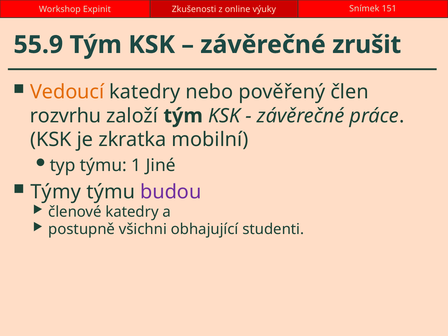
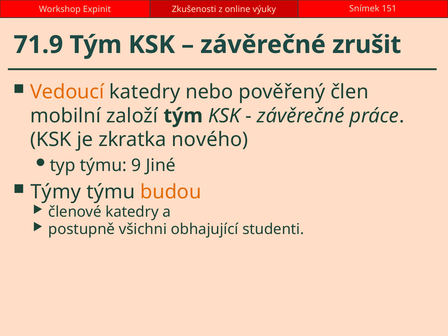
55.9: 55.9 -> 71.9
rozvrhu: rozvrhu -> mobilní
mobilní: mobilní -> nového
1: 1 -> 9
budou colour: purple -> orange
